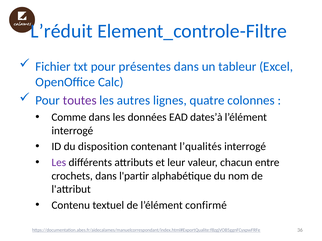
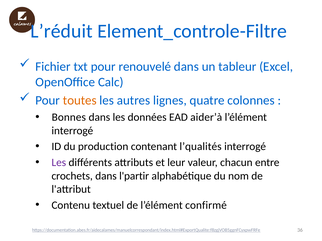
présentes: présentes -> renouvelé
toutes colour: purple -> orange
Comme: Comme -> Bonnes
dates’à: dates’à -> aider’à
disposition: disposition -> production
